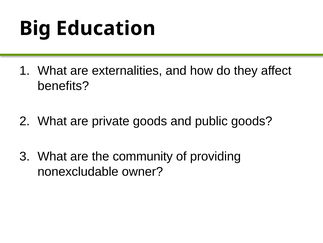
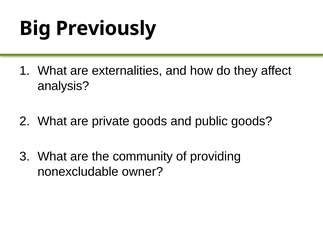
Education: Education -> Previously
benefits: benefits -> analysis
